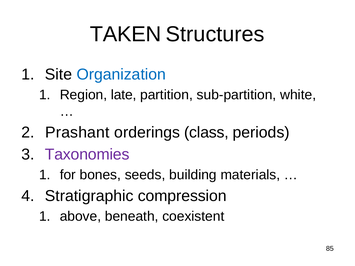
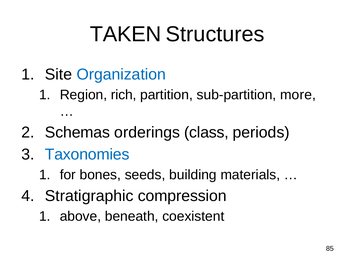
late: late -> rich
white: white -> more
Prashant: Prashant -> Schemas
Taxonomies colour: purple -> blue
